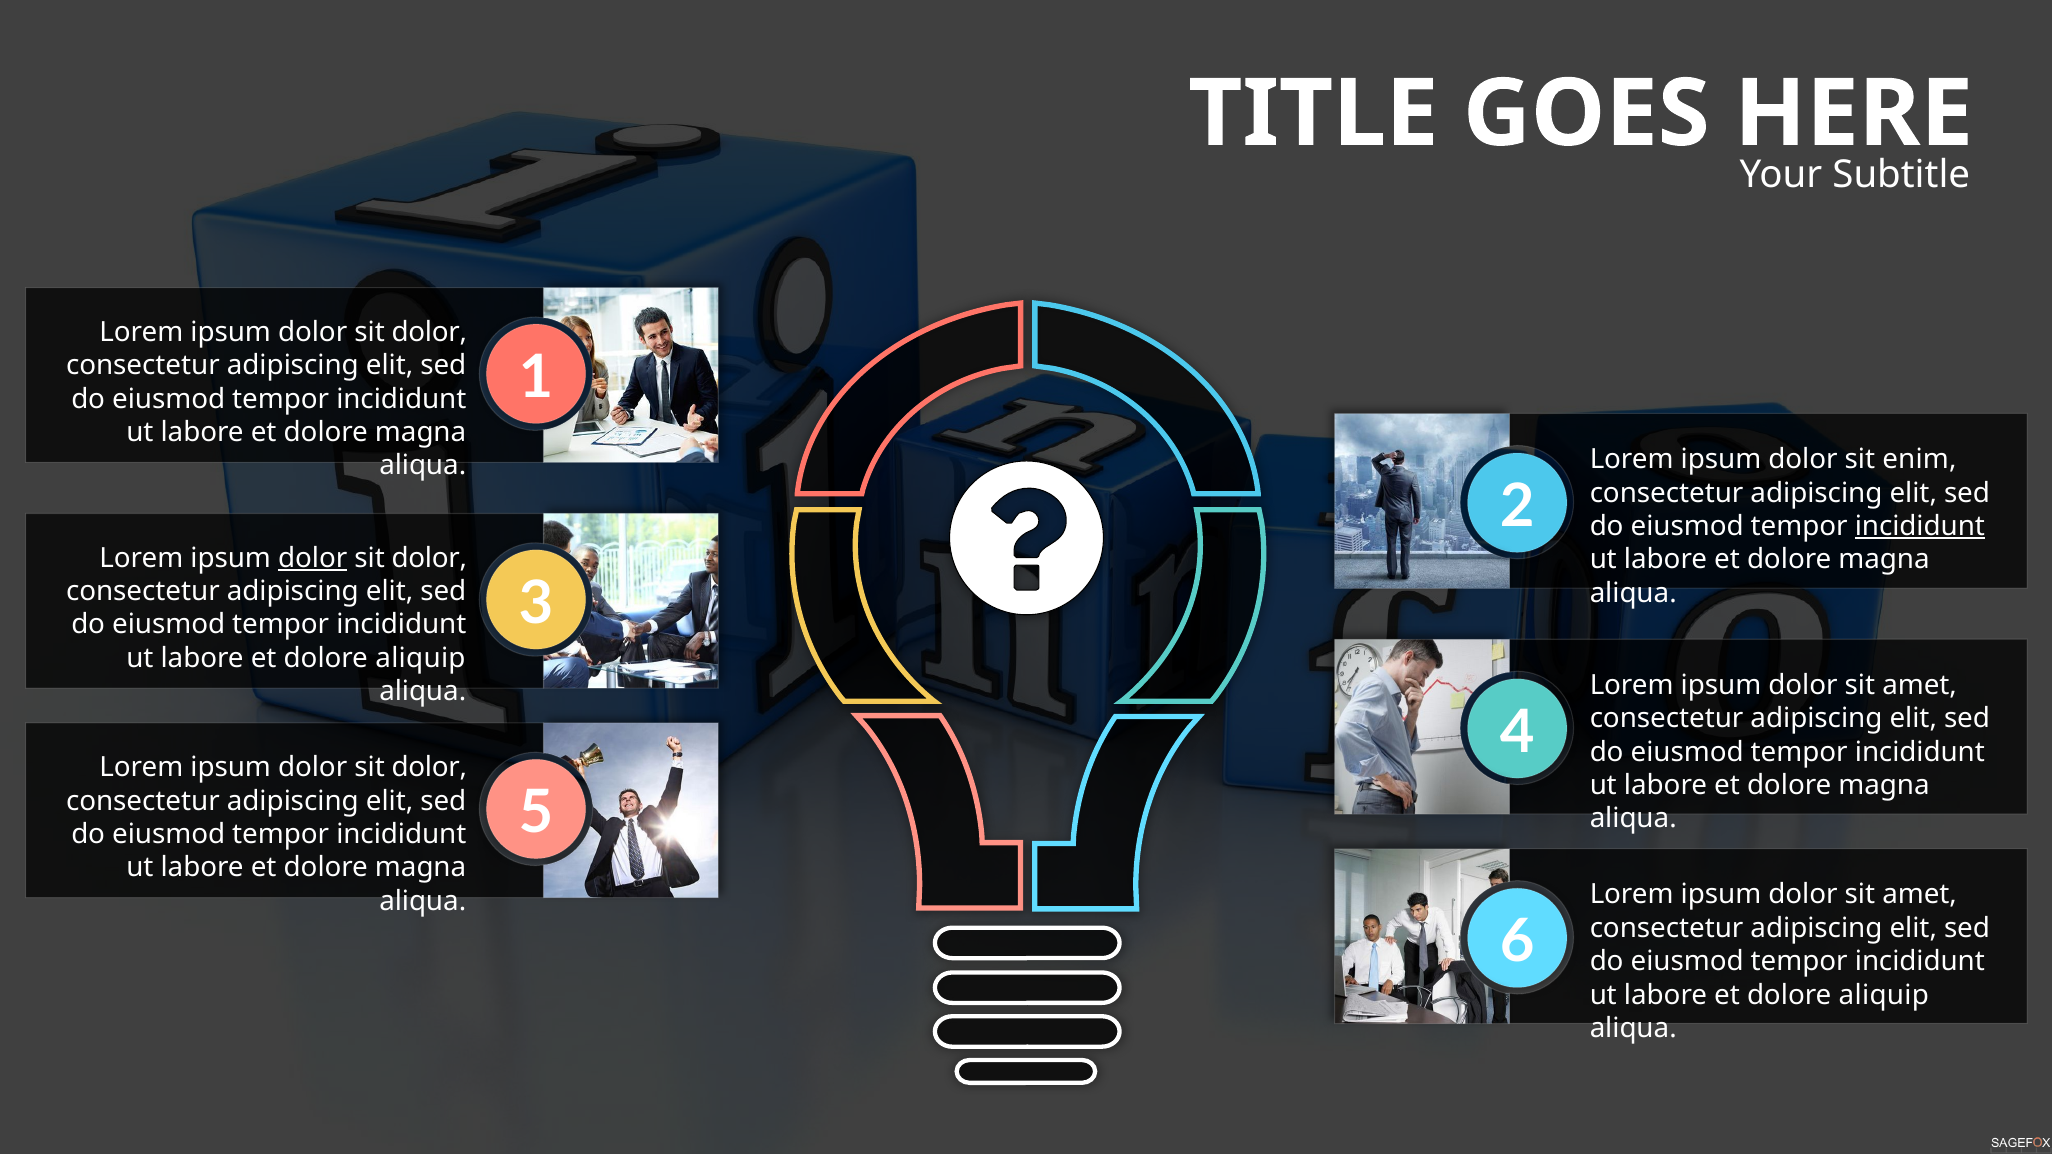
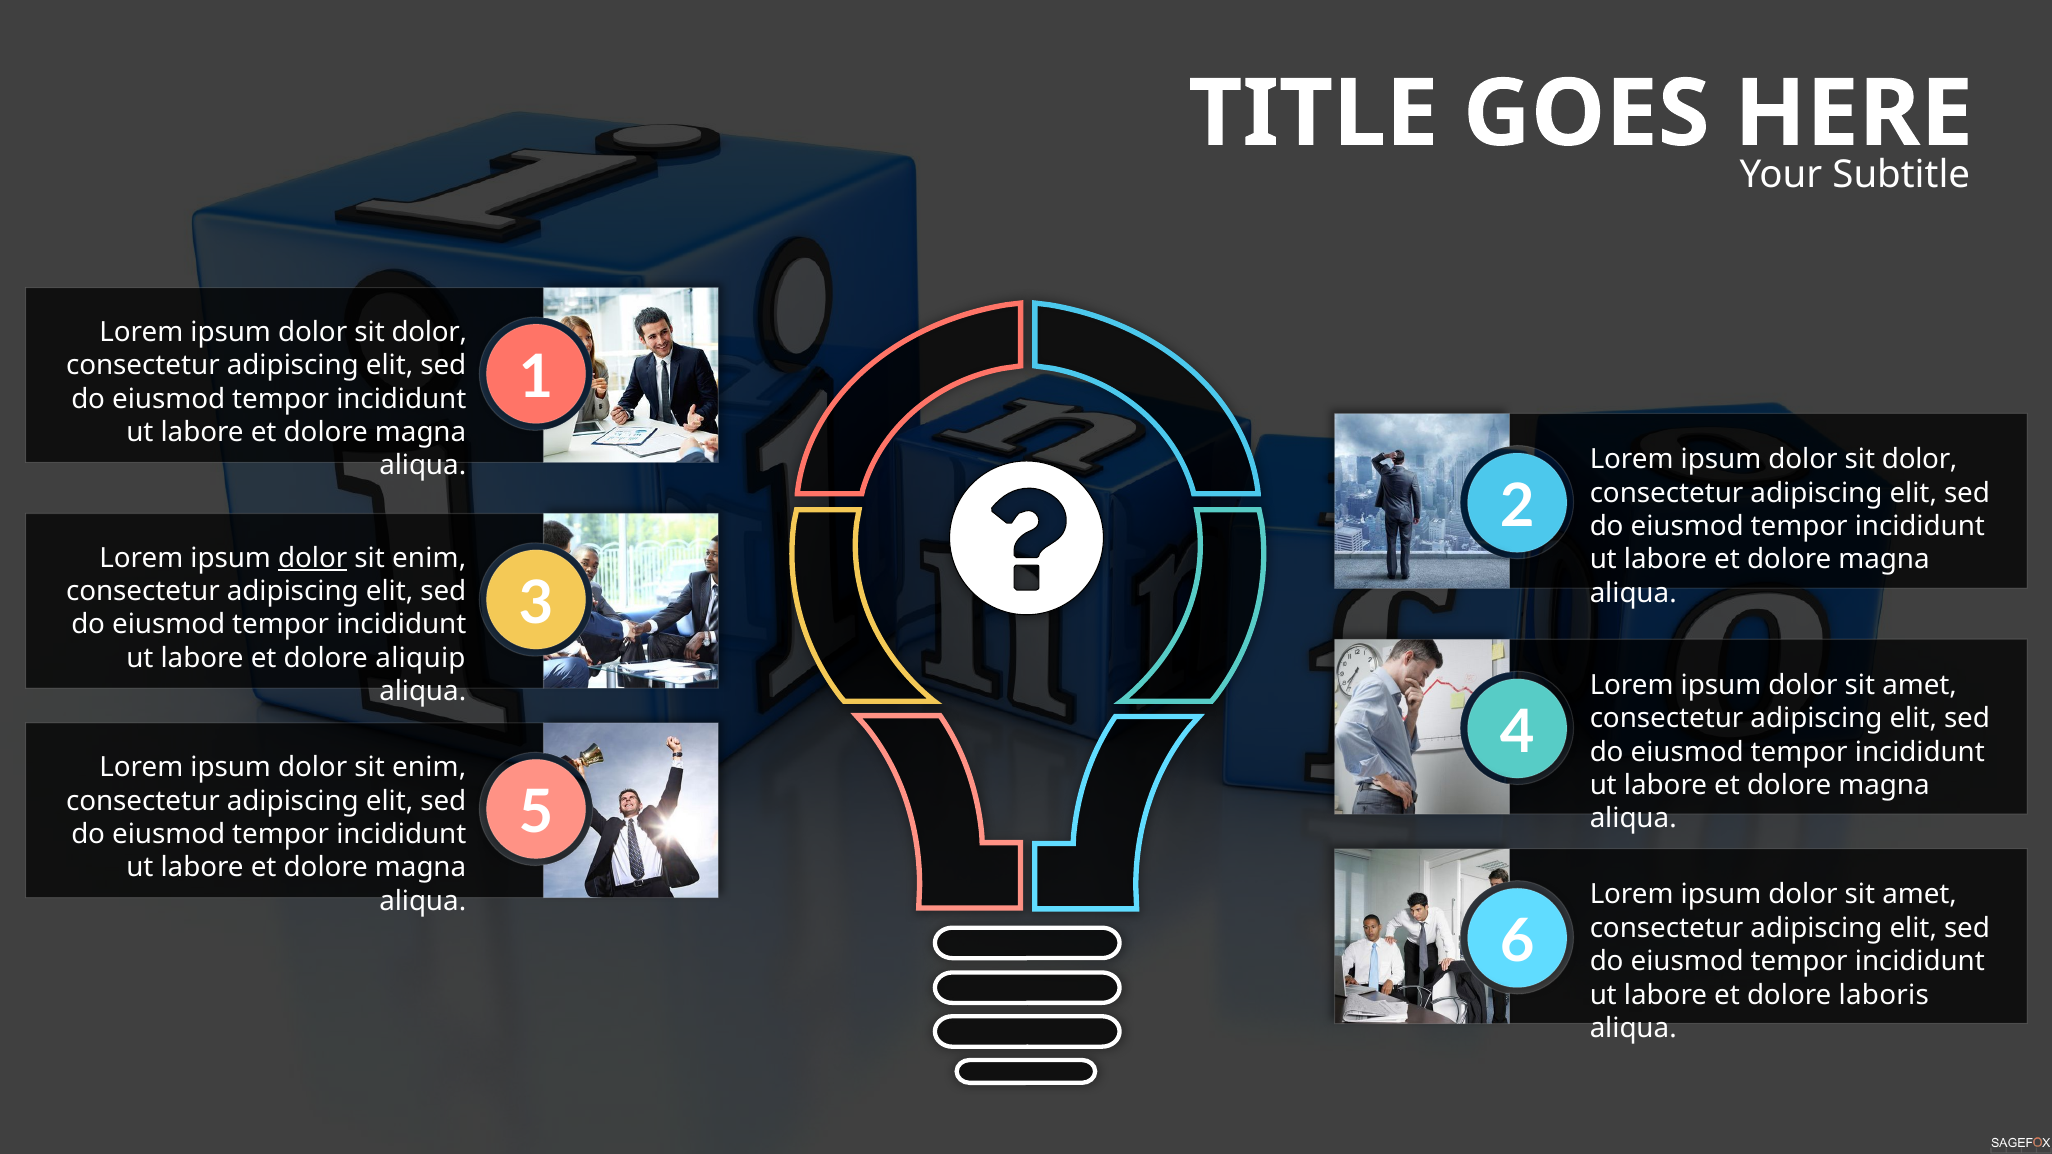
enim at (1919, 460): enim -> dolor
incididunt at (1920, 526) underline: present -> none
dolor at (429, 558): dolor -> enim
dolor at (429, 768): dolor -> enim
aliquip at (1884, 995): aliquip -> laboris
